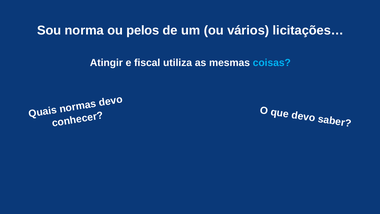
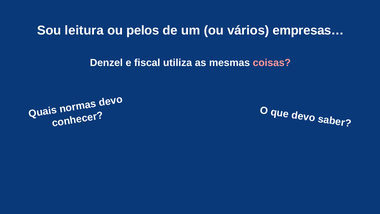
norma: norma -> leitura
licitações…: licitações… -> empresas…
Atingir: Atingir -> Denzel
coisas colour: light blue -> pink
